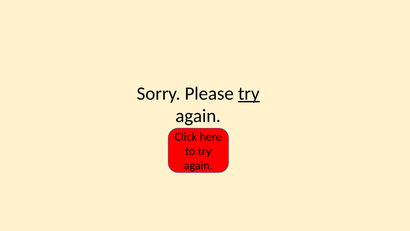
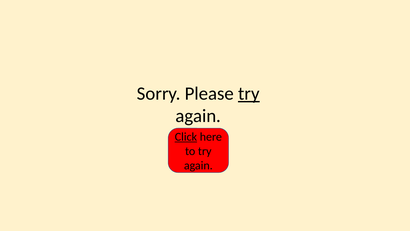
Click underline: none -> present
